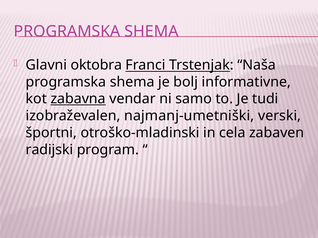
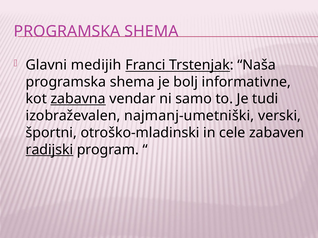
oktobra: oktobra -> medijih
cela: cela -> cele
radijski underline: none -> present
